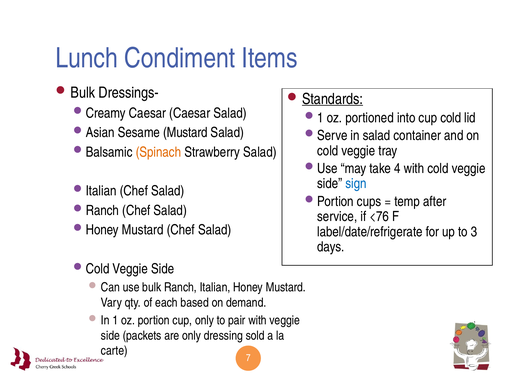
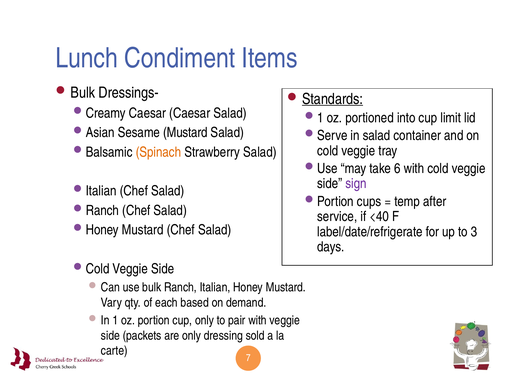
cup cold: cold -> limit
4: 4 -> 6
sign colour: blue -> purple
<76: <76 -> <40
